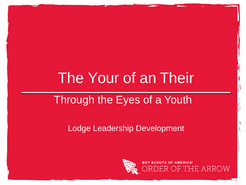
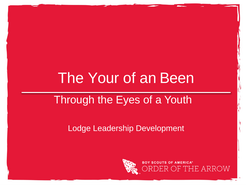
Their: Their -> Been
